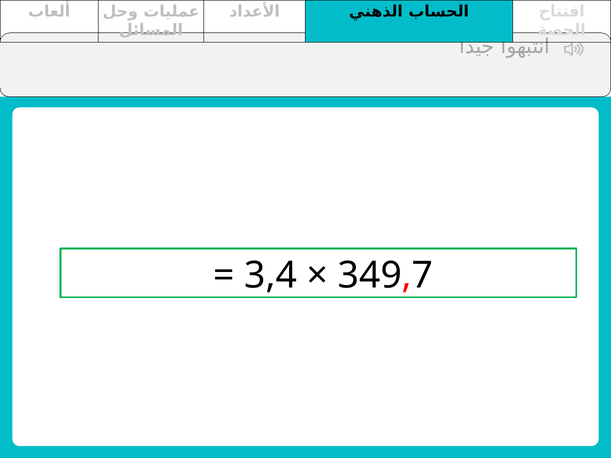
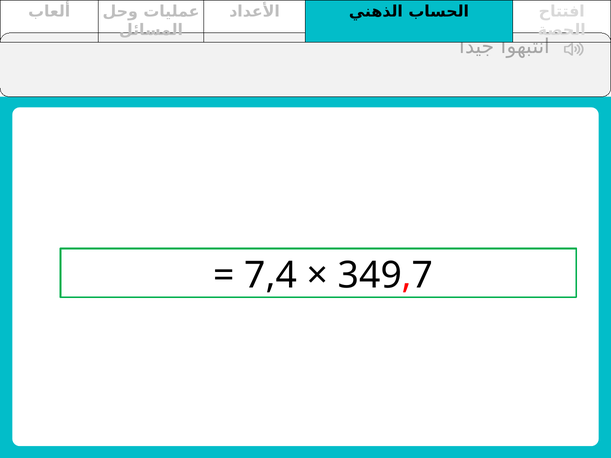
3,4: 3,4 -> 7,4
